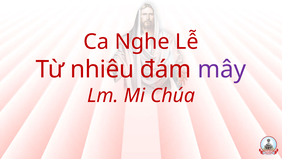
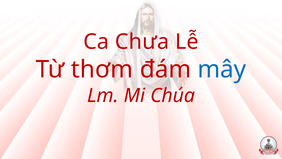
Nghe: Nghe -> Chưa
nhiêu: nhiêu -> thơm
mây colour: purple -> blue
